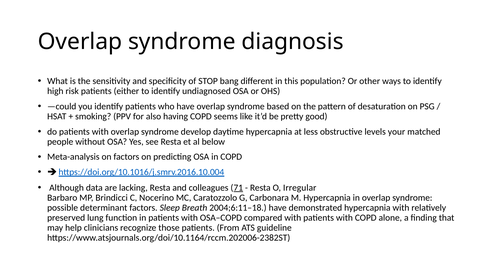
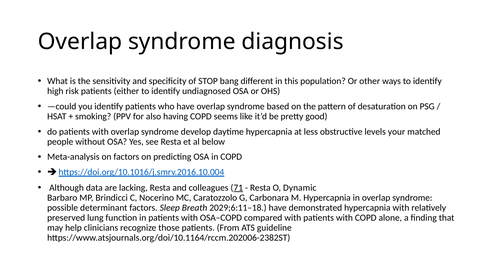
Irregular: Irregular -> Dynamic
2004;6:11–18: 2004;6:11–18 -> 2029;6:11–18
